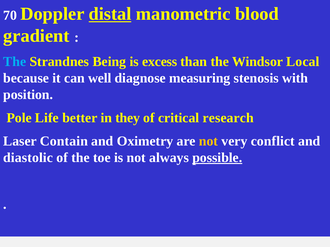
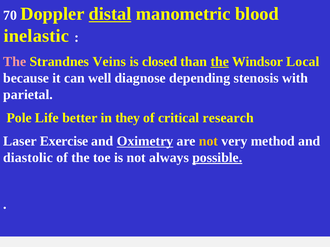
gradient: gradient -> inelastic
The at (15, 62) colour: light blue -> pink
Being: Being -> Veins
excess: excess -> closed
the at (220, 62) underline: none -> present
measuring: measuring -> depending
position: position -> parietal
Contain: Contain -> Exercise
Oximetry underline: none -> present
conflict: conflict -> method
